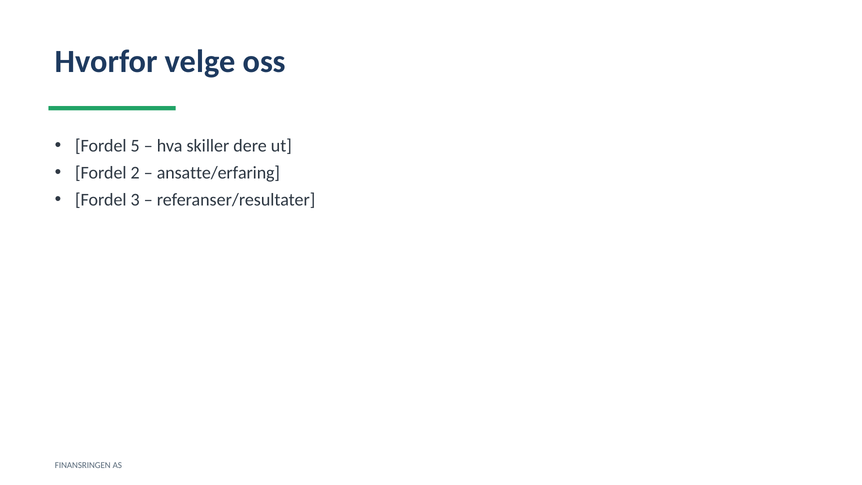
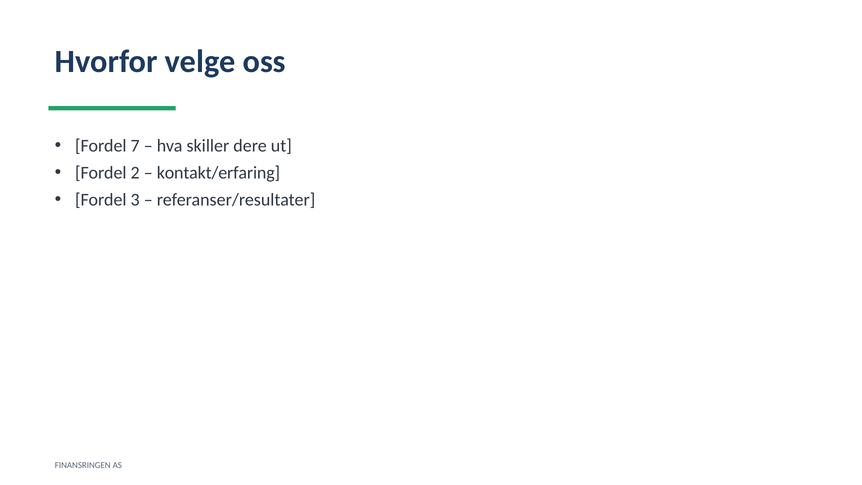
5: 5 -> 7
ansatte/erfaring: ansatte/erfaring -> kontakt/erfaring
